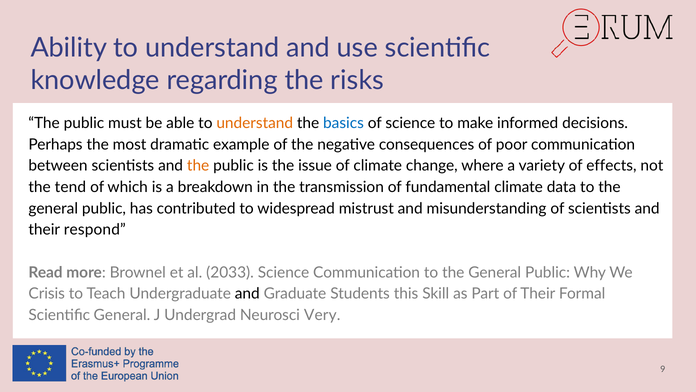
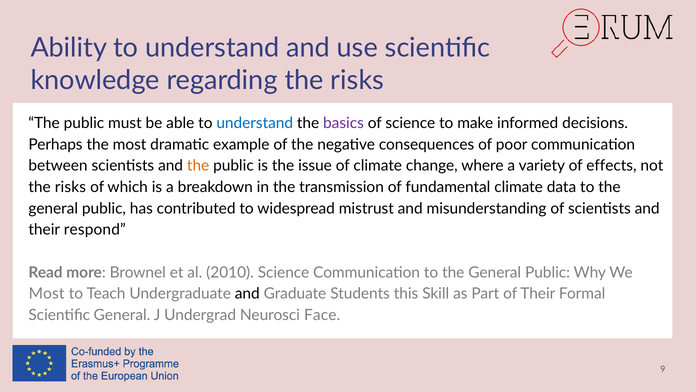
understand at (255, 123) colour: orange -> blue
basics colour: blue -> purple
tend at (70, 187): tend -> risks
2033: 2033 -> 2010
Crisis at (47, 294): Crisis -> Most
Very: Very -> Face
